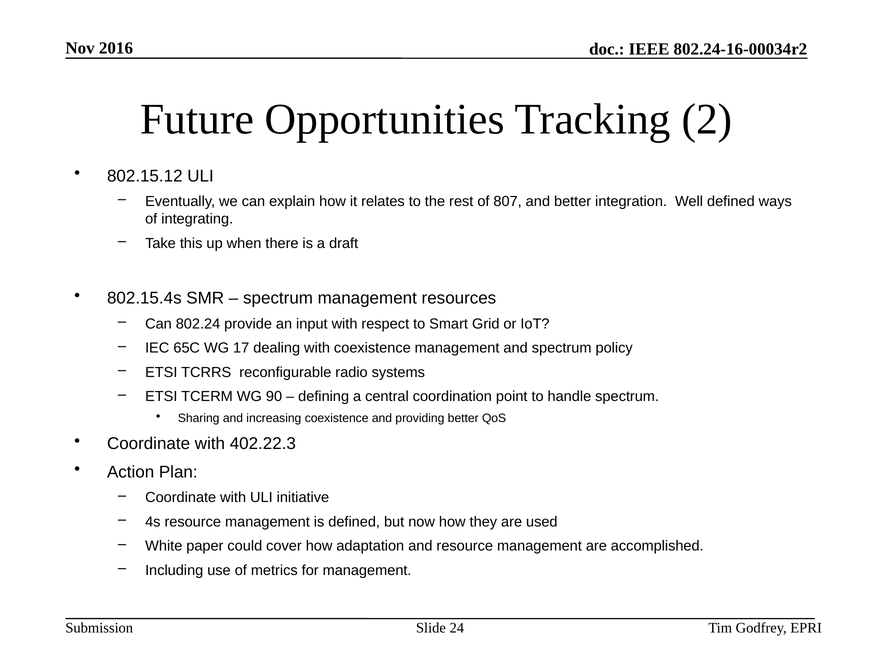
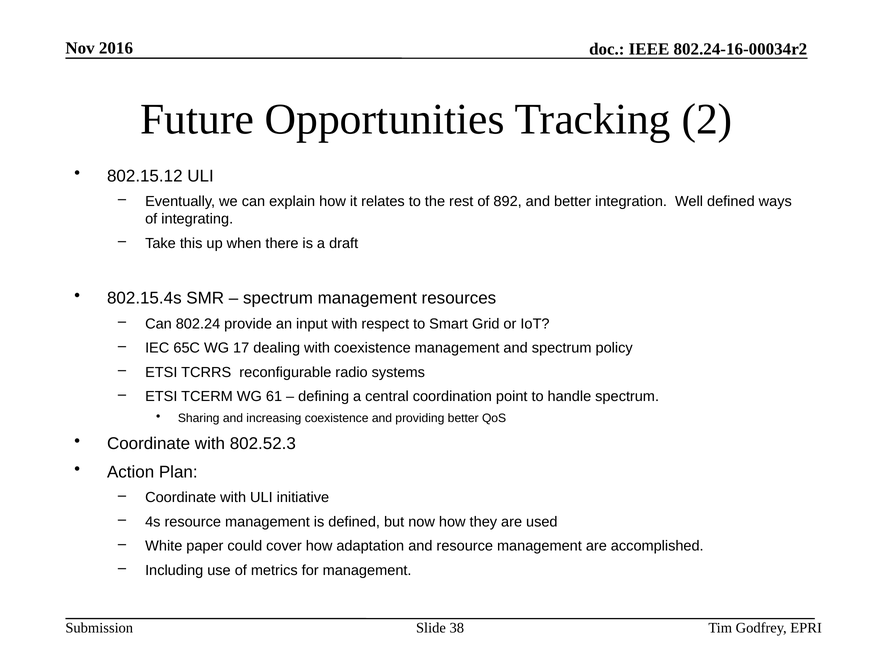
807: 807 -> 892
90: 90 -> 61
402.22.3: 402.22.3 -> 802.52.3
24: 24 -> 38
